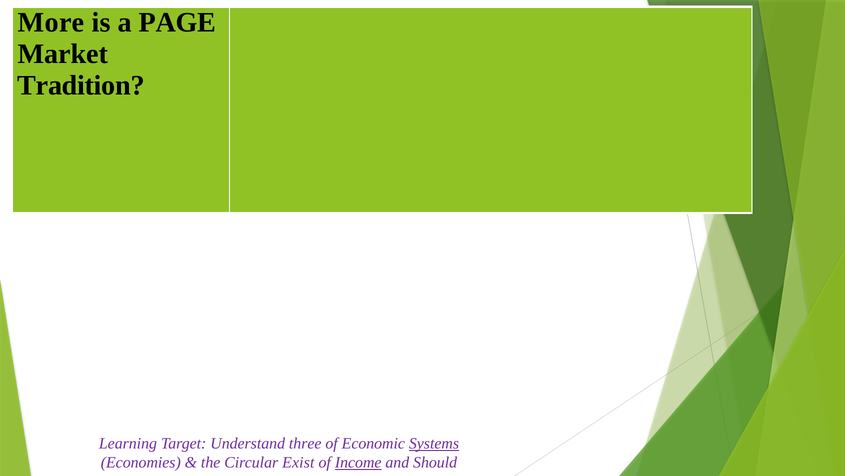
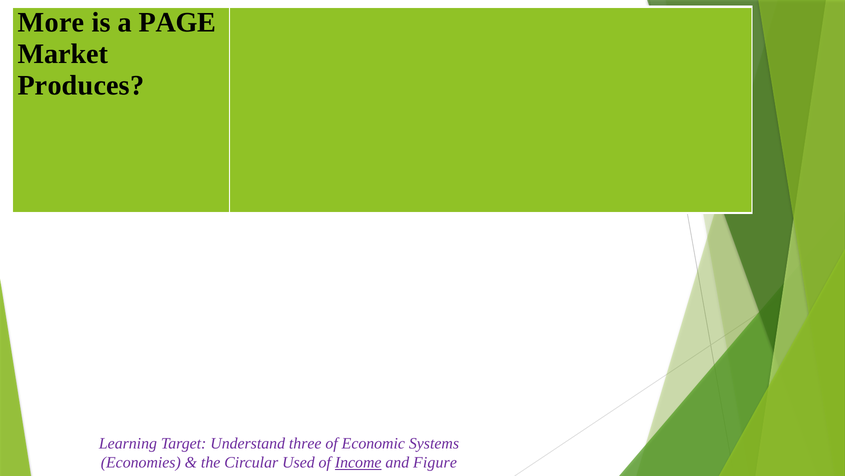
Tradition: Tradition -> Produces
Systems underline: present -> none
Exist: Exist -> Used
Should: Should -> Figure
